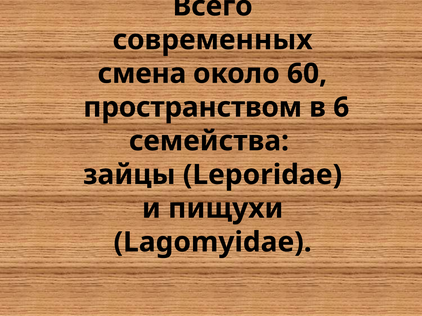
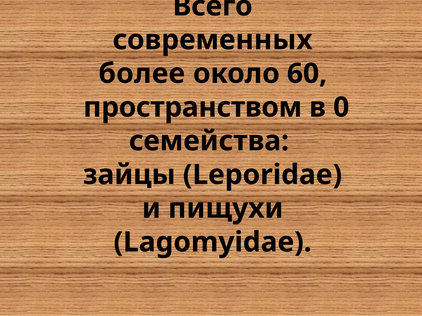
смена: смена -> более
6: 6 -> 0
